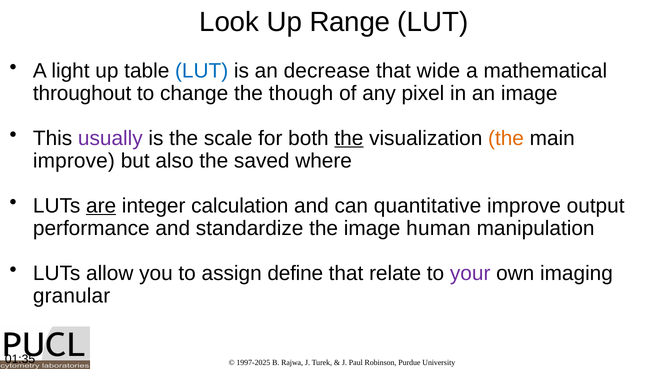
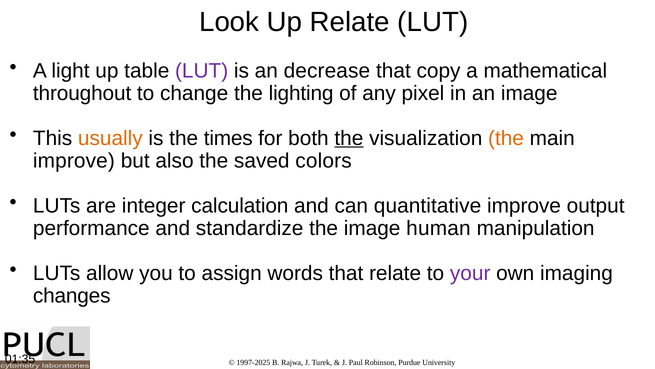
Up Range: Range -> Relate
LUT at (202, 71) colour: blue -> purple
wide: wide -> copy
though: though -> lighting
usually colour: purple -> orange
scale: scale -> times
where: where -> colors
are underline: present -> none
define: define -> words
granular: granular -> changes
